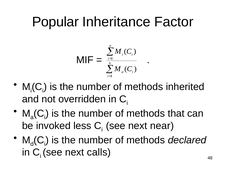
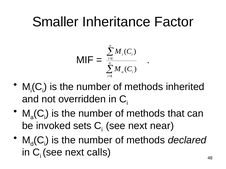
Popular: Popular -> Smaller
less: less -> sets
